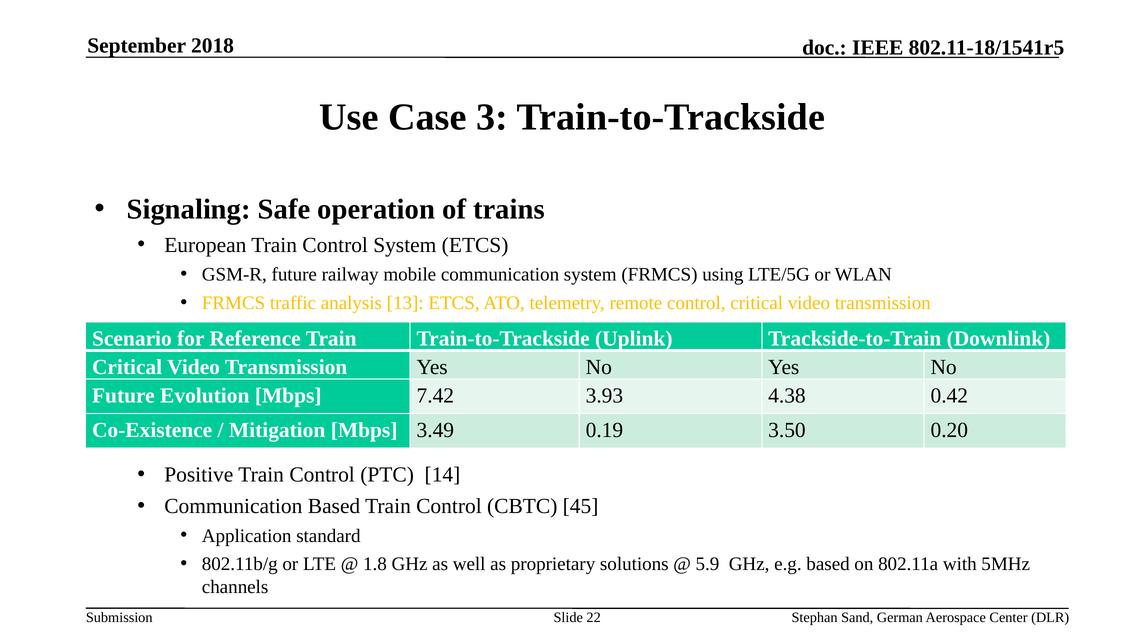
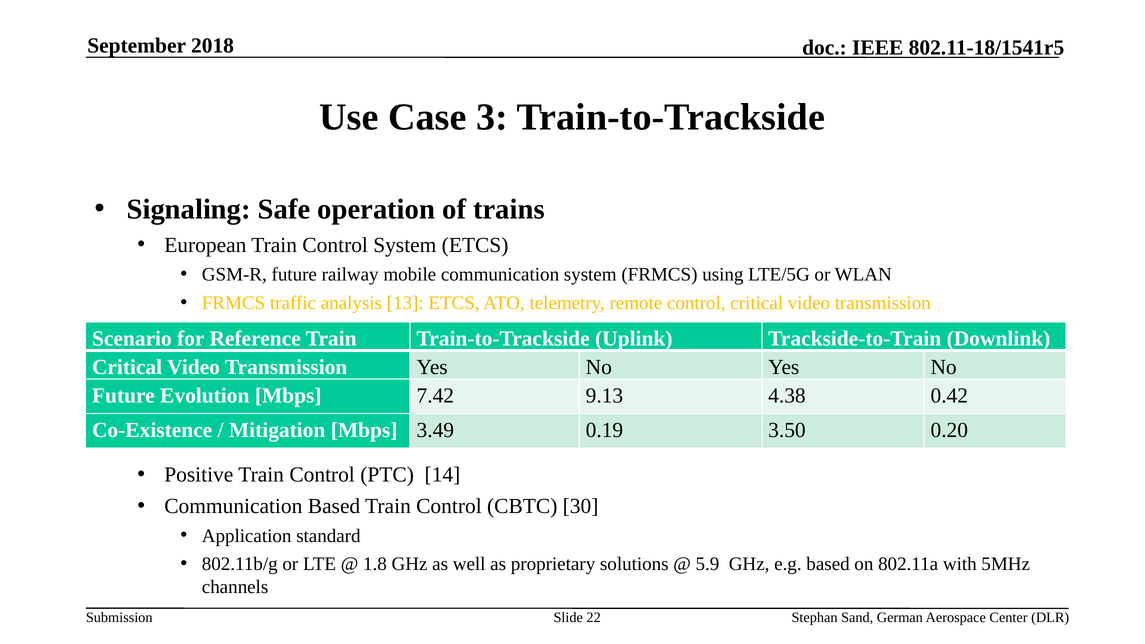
3.93: 3.93 -> 9.13
45: 45 -> 30
